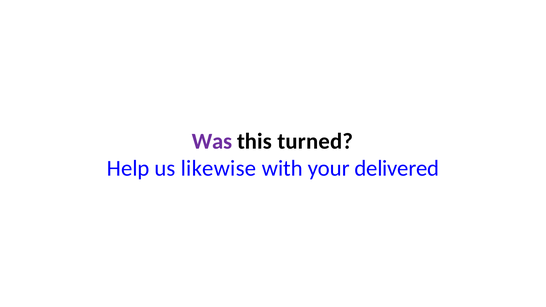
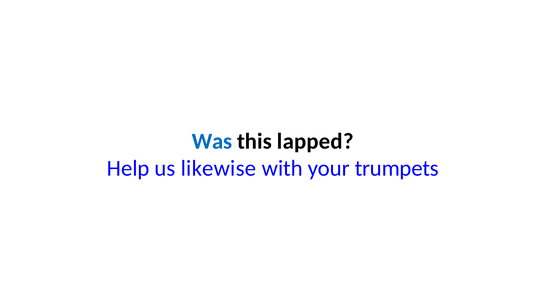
Was colour: purple -> blue
turned: turned -> lapped
delivered: delivered -> trumpets
